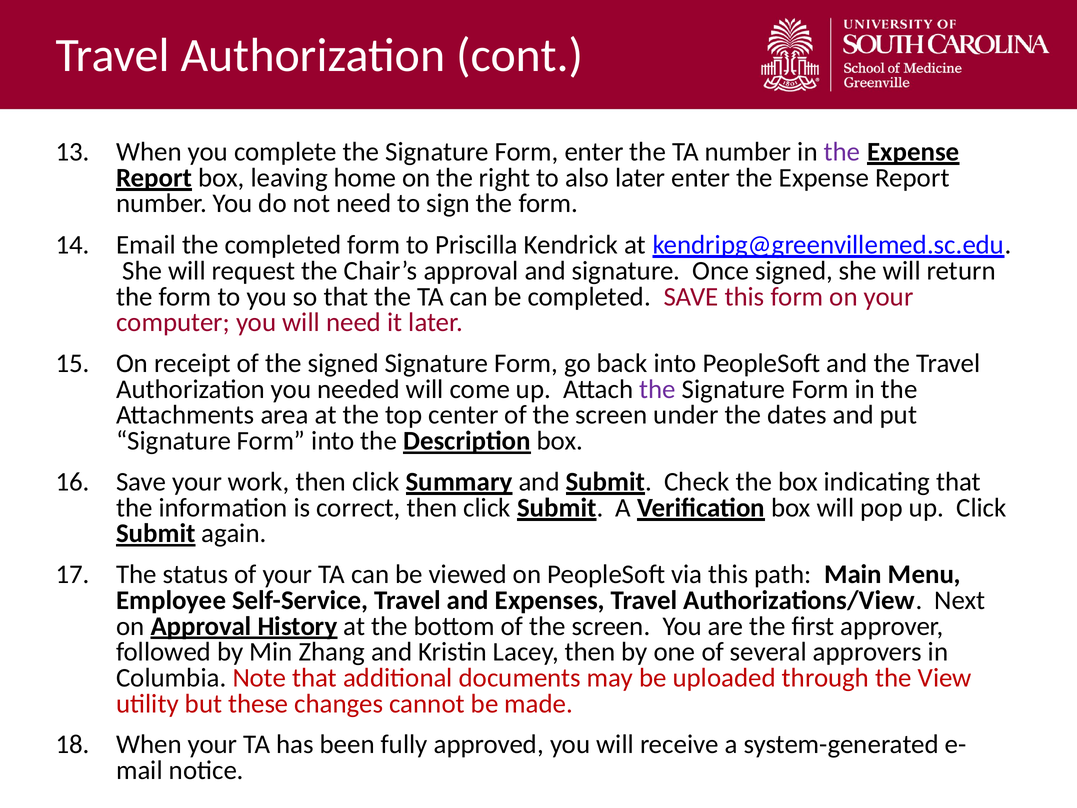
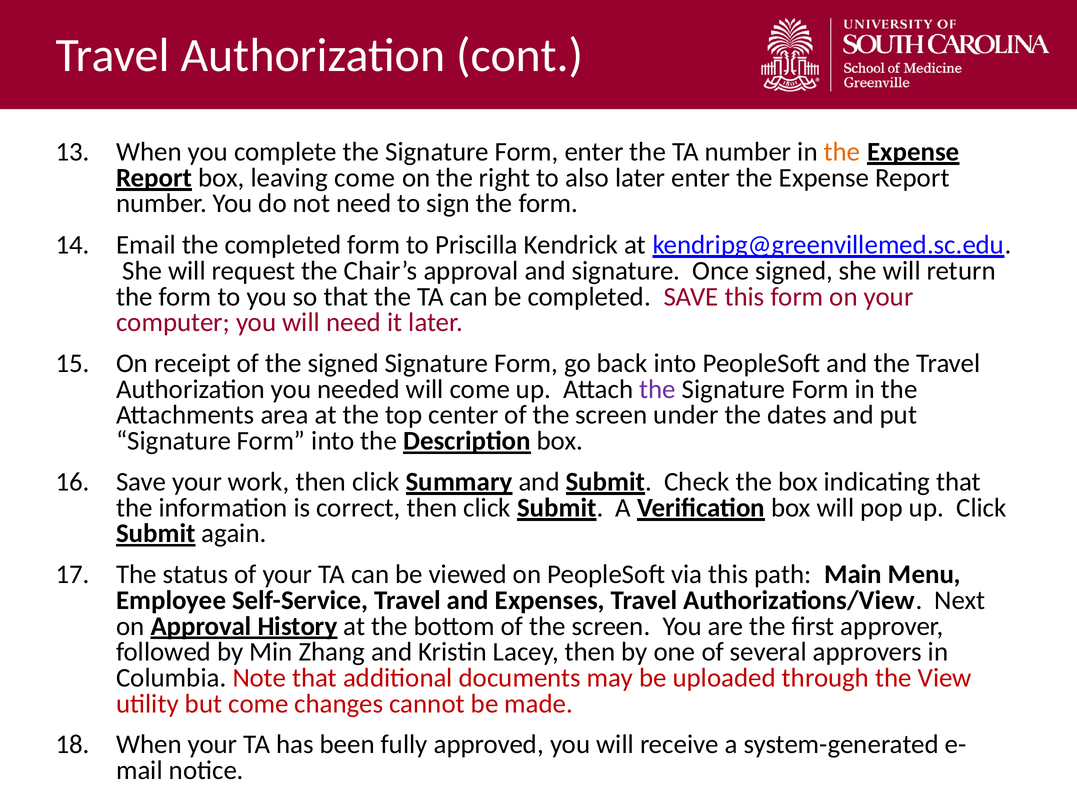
the at (842, 152) colour: purple -> orange
leaving home: home -> come
but these: these -> come
